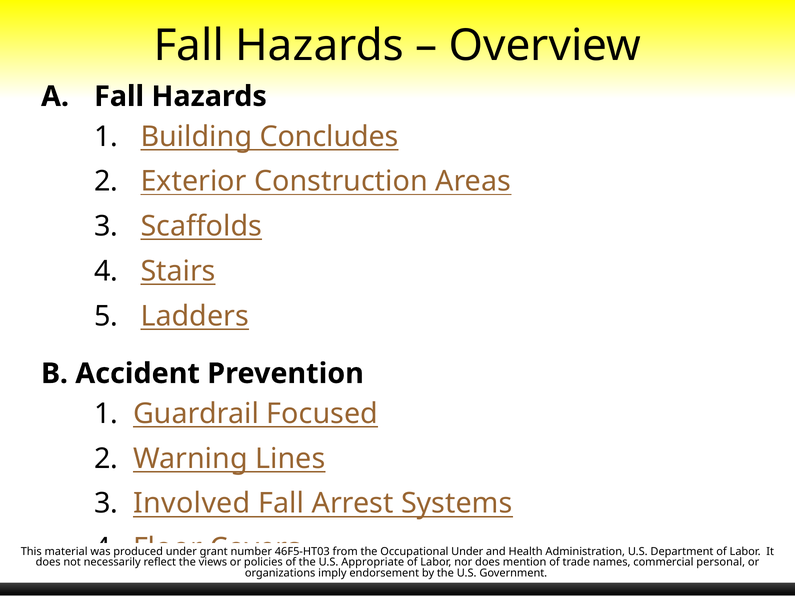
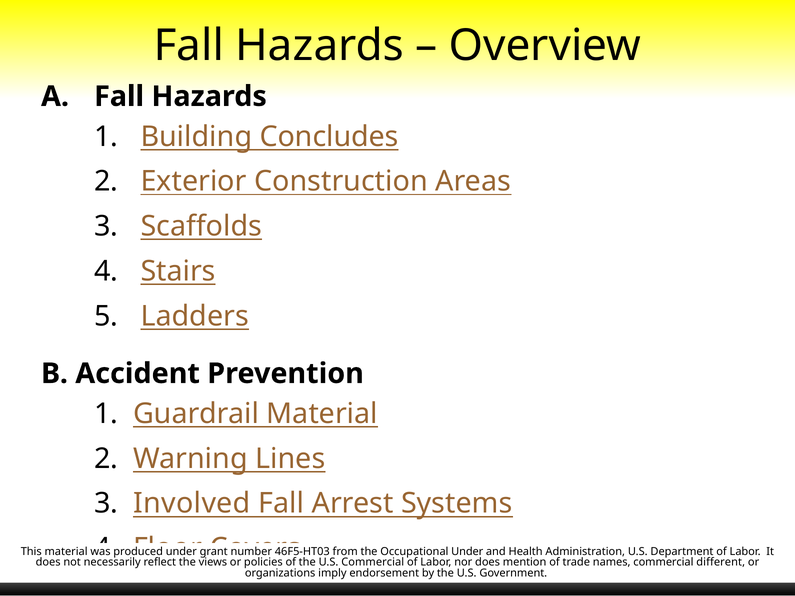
Guardrail Focused: Focused -> Material
U.S Appropriate: Appropriate -> Commercial
personal: personal -> different
